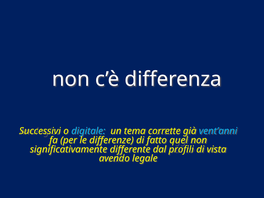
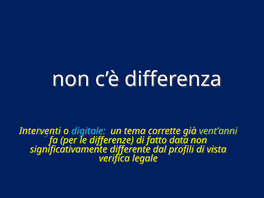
Successivi: Successivi -> Interventi
vent’anni colour: light blue -> light green
quel: quel -> data
avendo: avendo -> verifica
